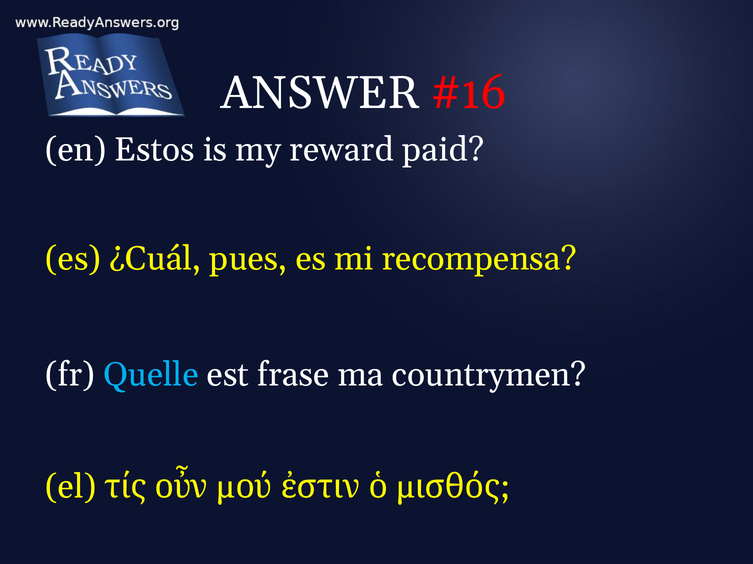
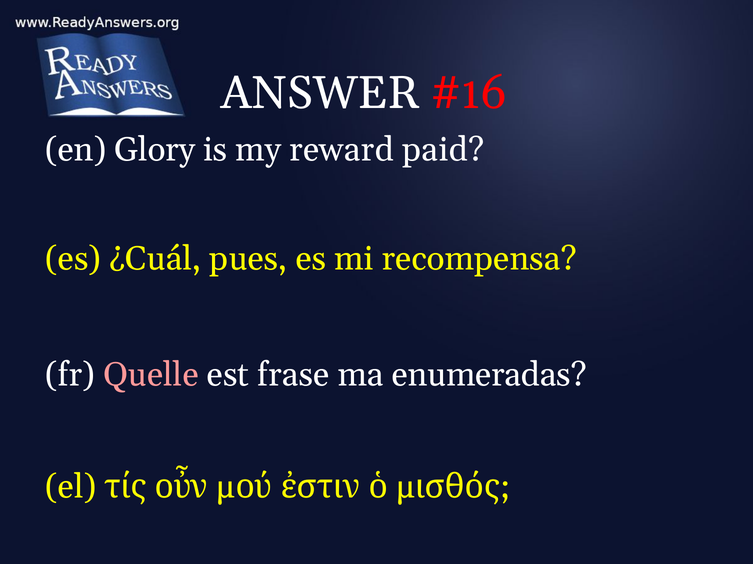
Estos: Estos -> Glory
Quelle colour: light blue -> pink
countrymen: countrymen -> enumeradas
